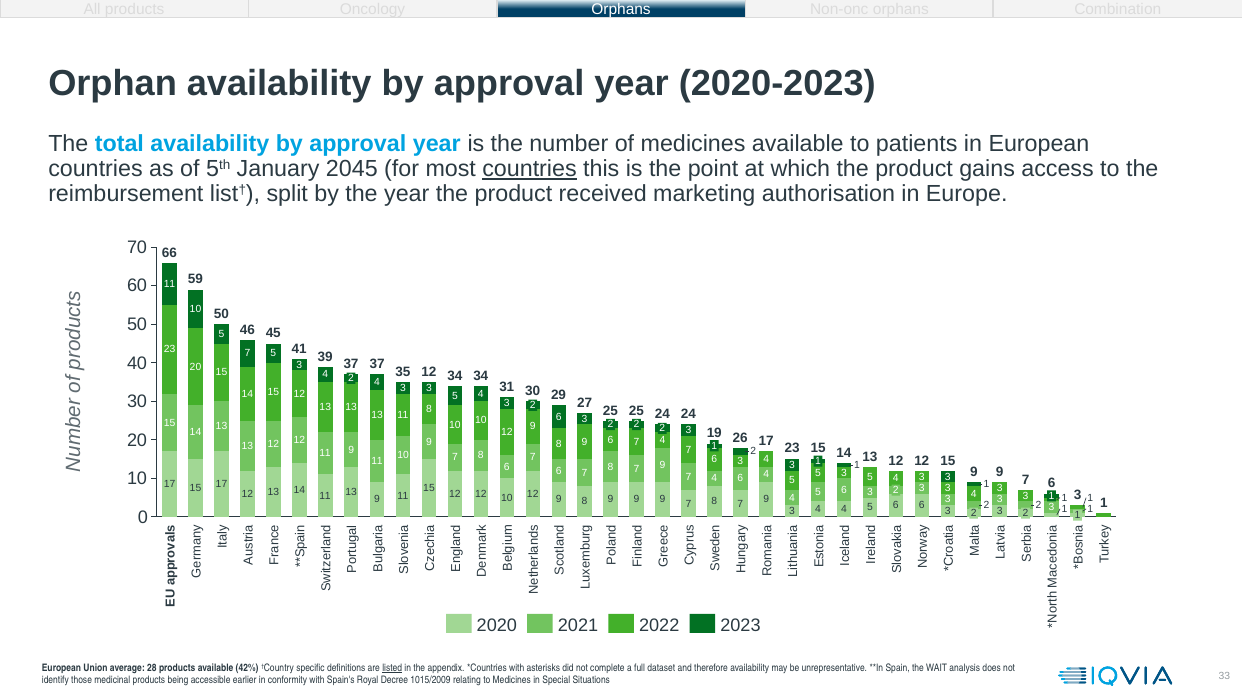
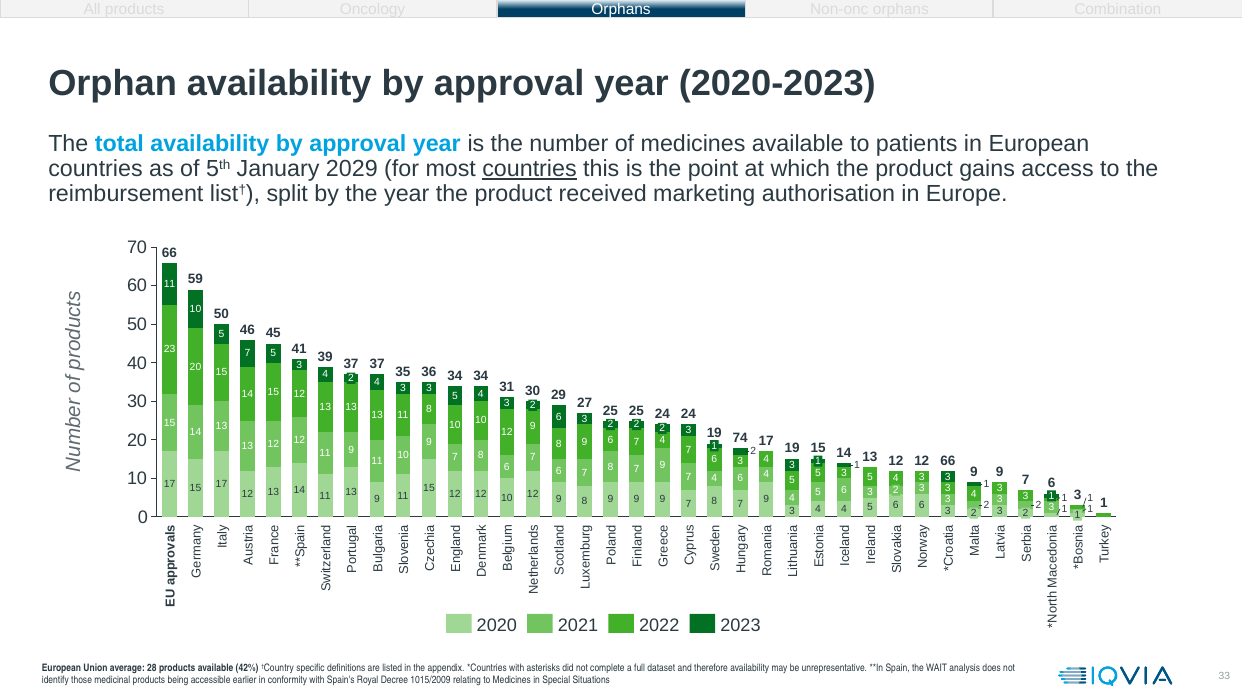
2045: 2045 -> 2029
35 12: 12 -> 36
26: 26 -> 74
17 23: 23 -> 19
12 15: 15 -> 66
listed underline: present -> none
